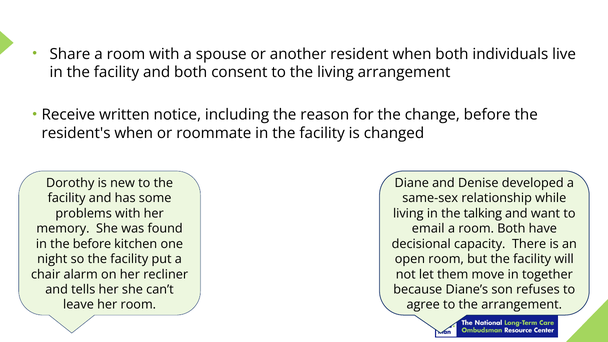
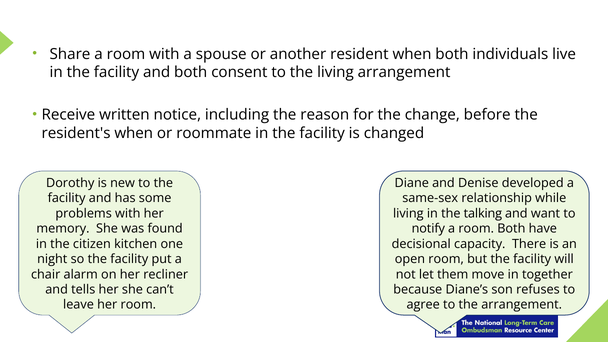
email: email -> notify
the before: before -> citizen
